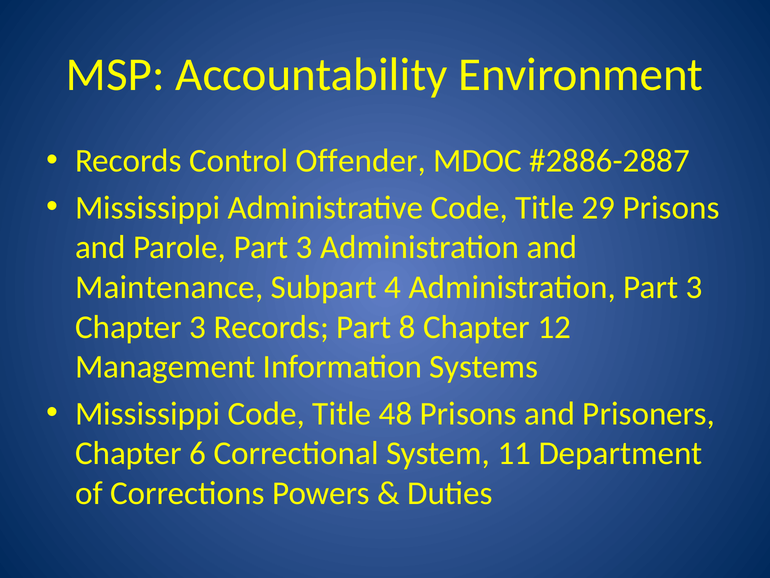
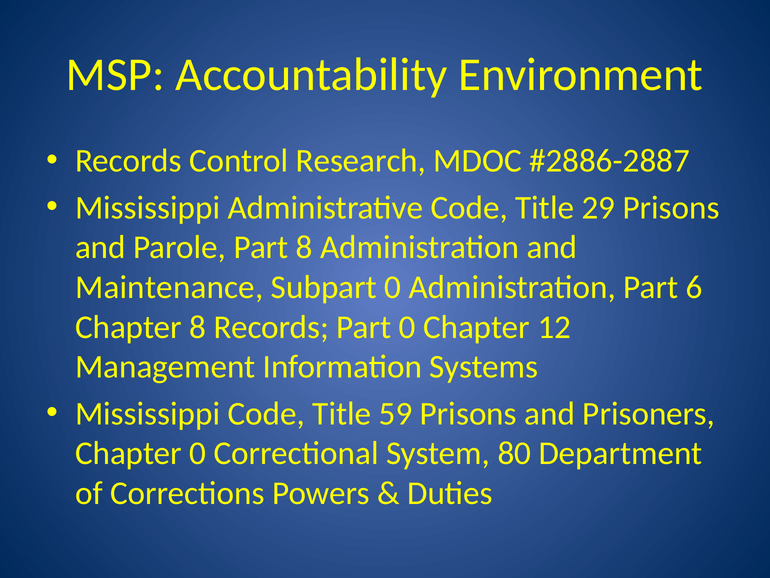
Offender: Offender -> Research
Parole Part 3: 3 -> 8
Subpart 4: 4 -> 0
Administration Part 3: 3 -> 6
Chapter 3: 3 -> 8
Part 8: 8 -> 0
48: 48 -> 59
Chapter 6: 6 -> 0
11: 11 -> 80
